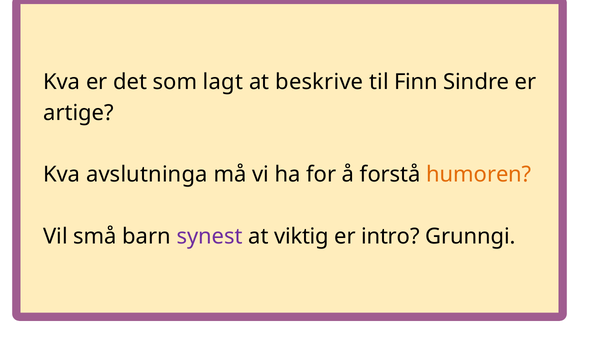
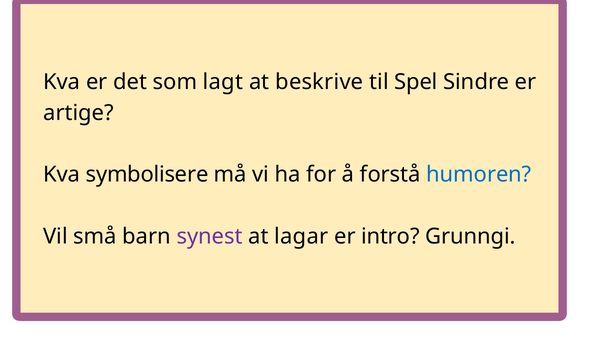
Finn: Finn -> Spel
avslutninga: avslutninga -> symbolisere
humoren colour: orange -> blue
viktig: viktig -> lagar
